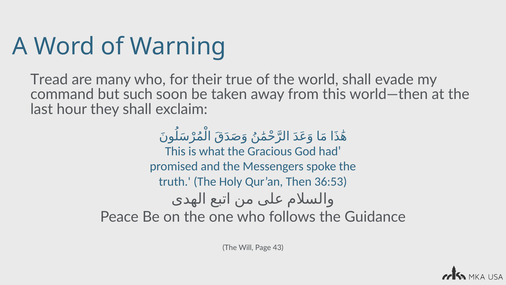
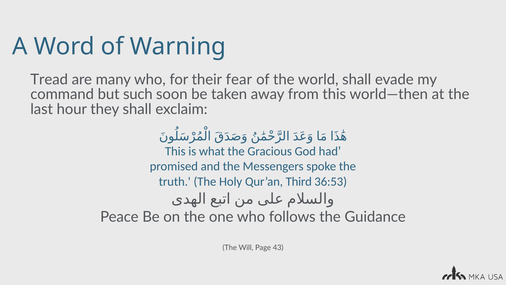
true: true -> fear
Then: Then -> Third
